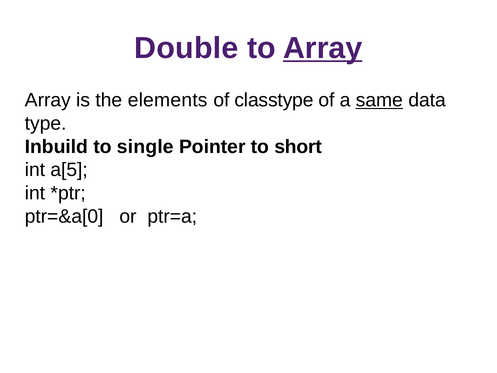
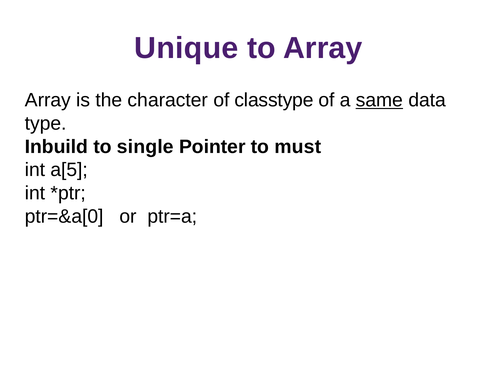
Double: Double -> Unique
Array at (323, 48) underline: present -> none
elements: elements -> character
short: short -> must
